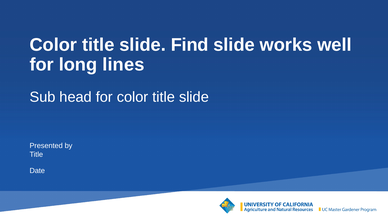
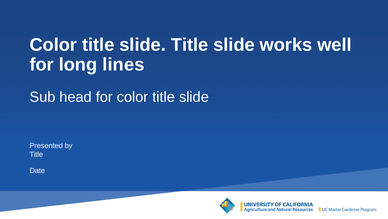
slide Find: Find -> Title
